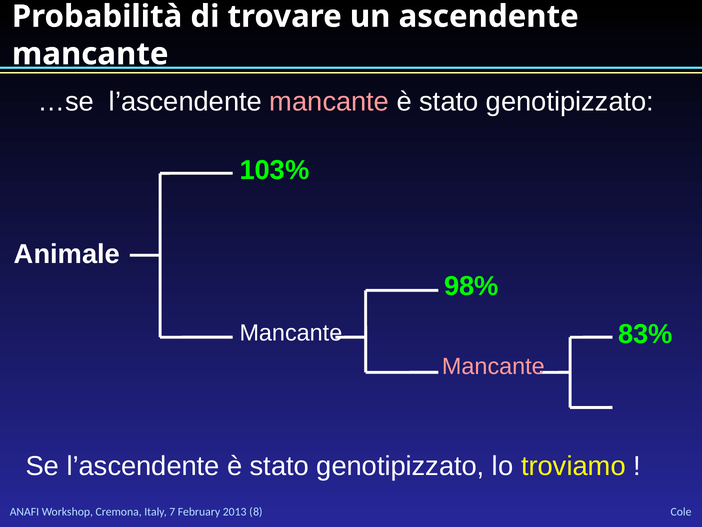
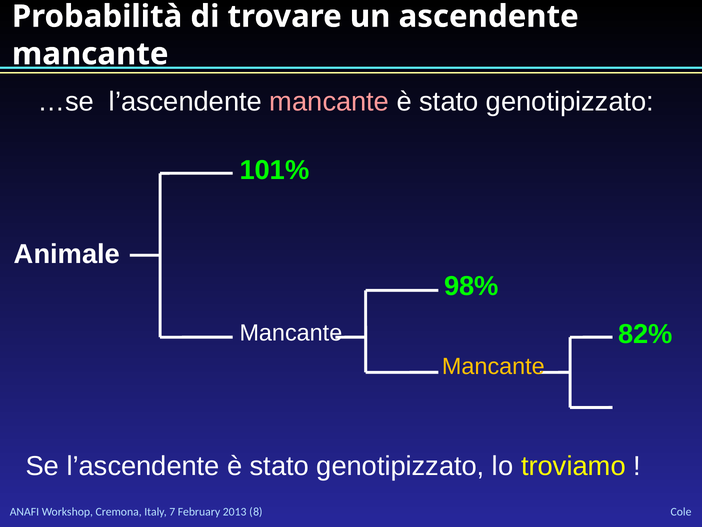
103%: 103% -> 101%
83%: 83% -> 82%
Mancante at (493, 366) colour: pink -> yellow
